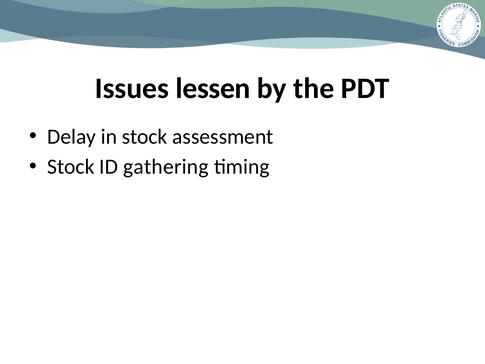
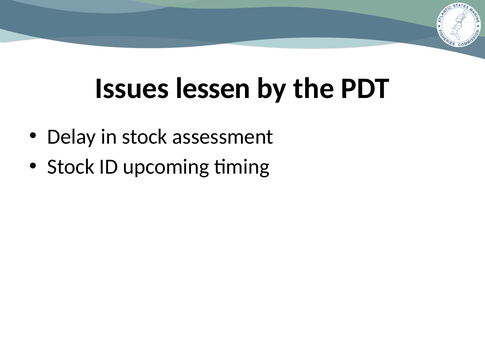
gathering: gathering -> upcoming
